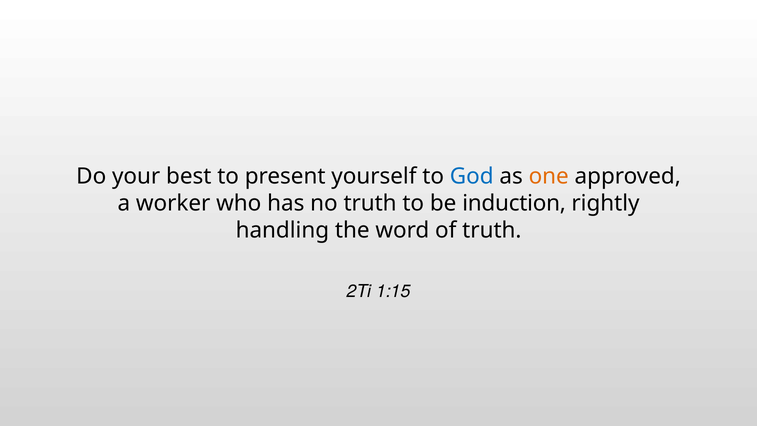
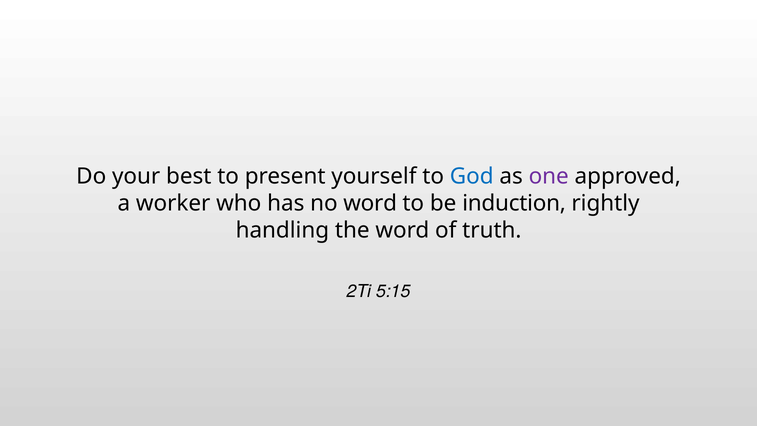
one colour: orange -> purple
no truth: truth -> word
1:15: 1:15 -> 5:15
